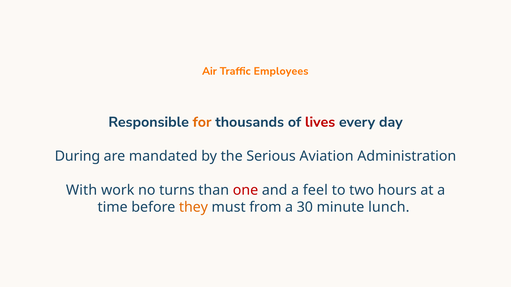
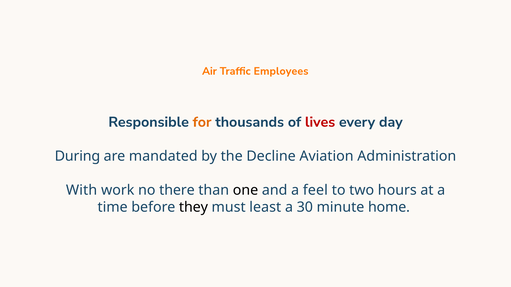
Serious: Serious -> Decline
turns: turns -> there
one colour: red -> black
they colour: orange -> black
from: from -> least
lunch: lunch -> home
